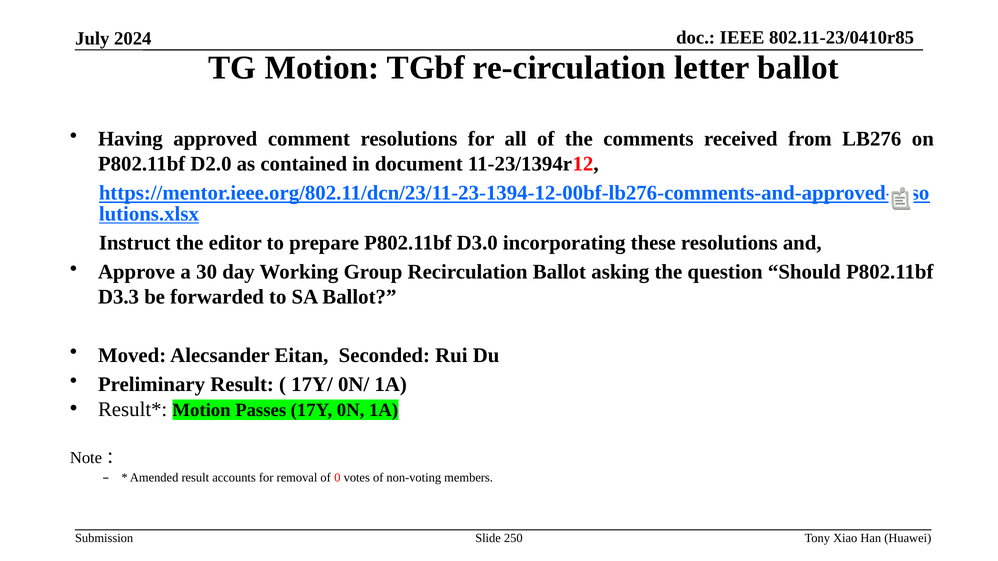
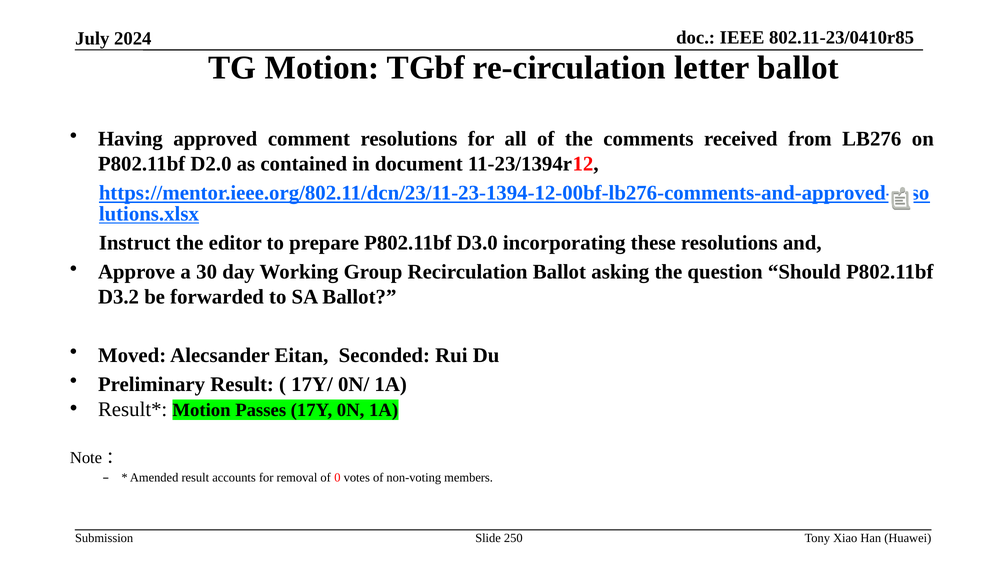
D3.3: D3.3 -> D3.2
